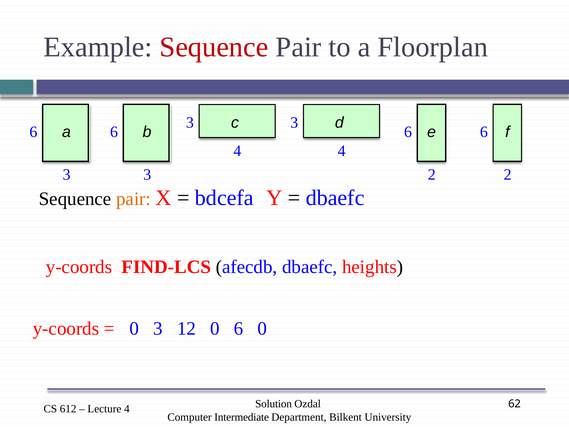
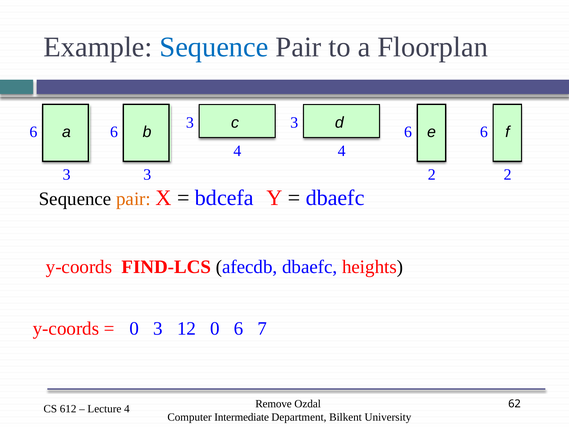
Sequence at (214, 47) colour: red -> blue
6 0: 0 -> 7
Solution: Solution -> Remove
